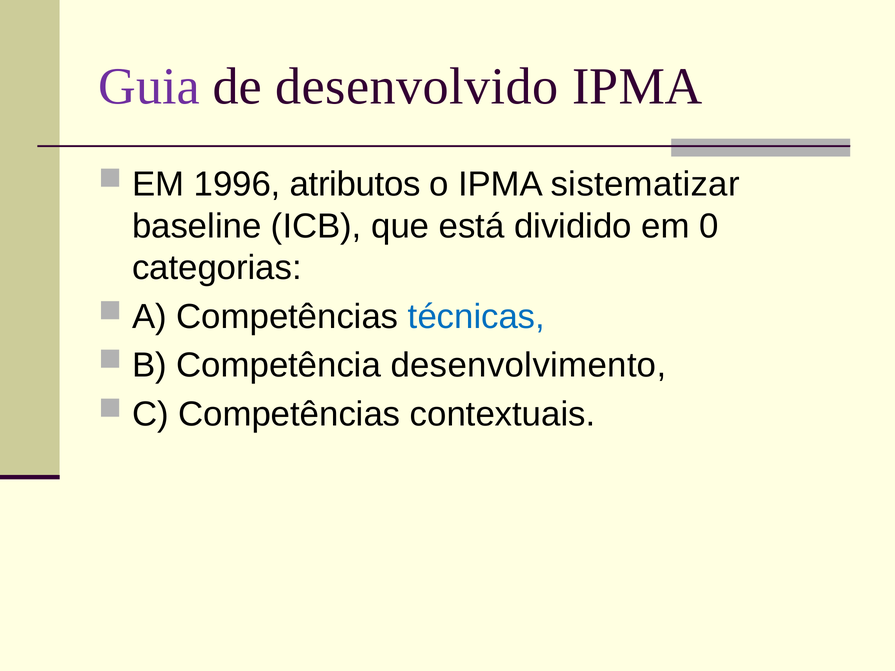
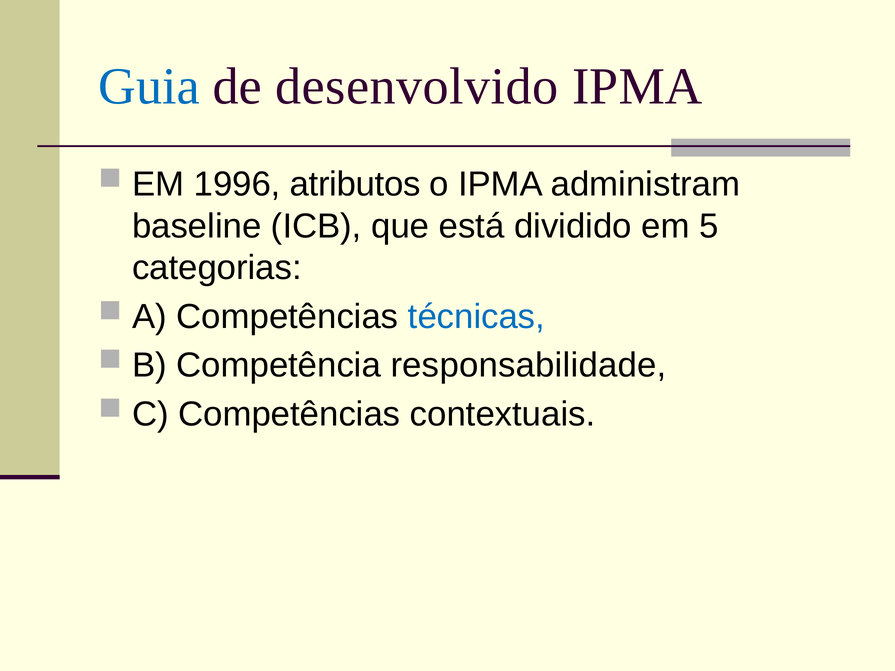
Guia colour: purple -> blue
sistematizar: sistematizar -> administram
0: 0 -> 5
desenvolvimento: desenvolvimento -> responsabilidade
